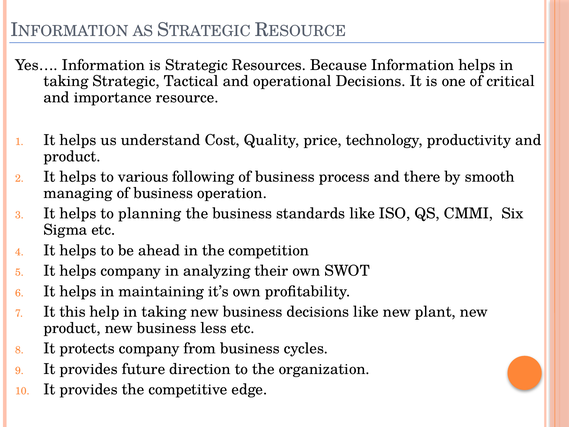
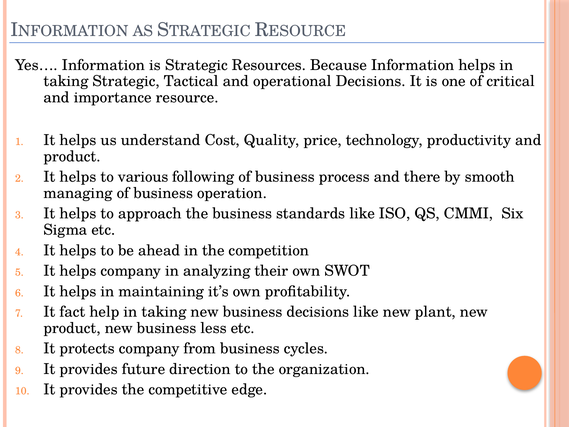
planning: planning -> approach
this: this -> fact
